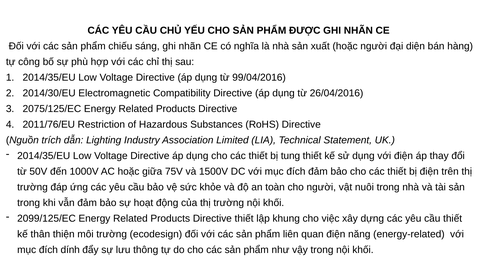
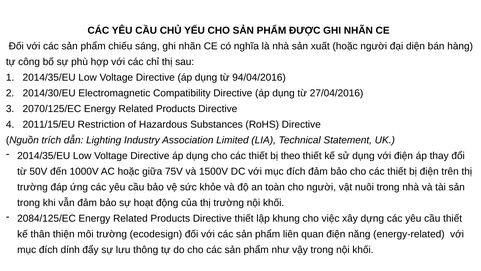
99/04/2016: 99/04/2016 -> 94/04/2016
26/04/2016: 26/04/2016 -> 27/04/2016
2075/125/EC: 2075/125/EC -> 2070/125/EC
2011/76/EU: 2011/76/EU -> 2011/15/EU
tung: tung -> theo
2099/125/EC: 2099/125/EC -> 2084/125/EC
